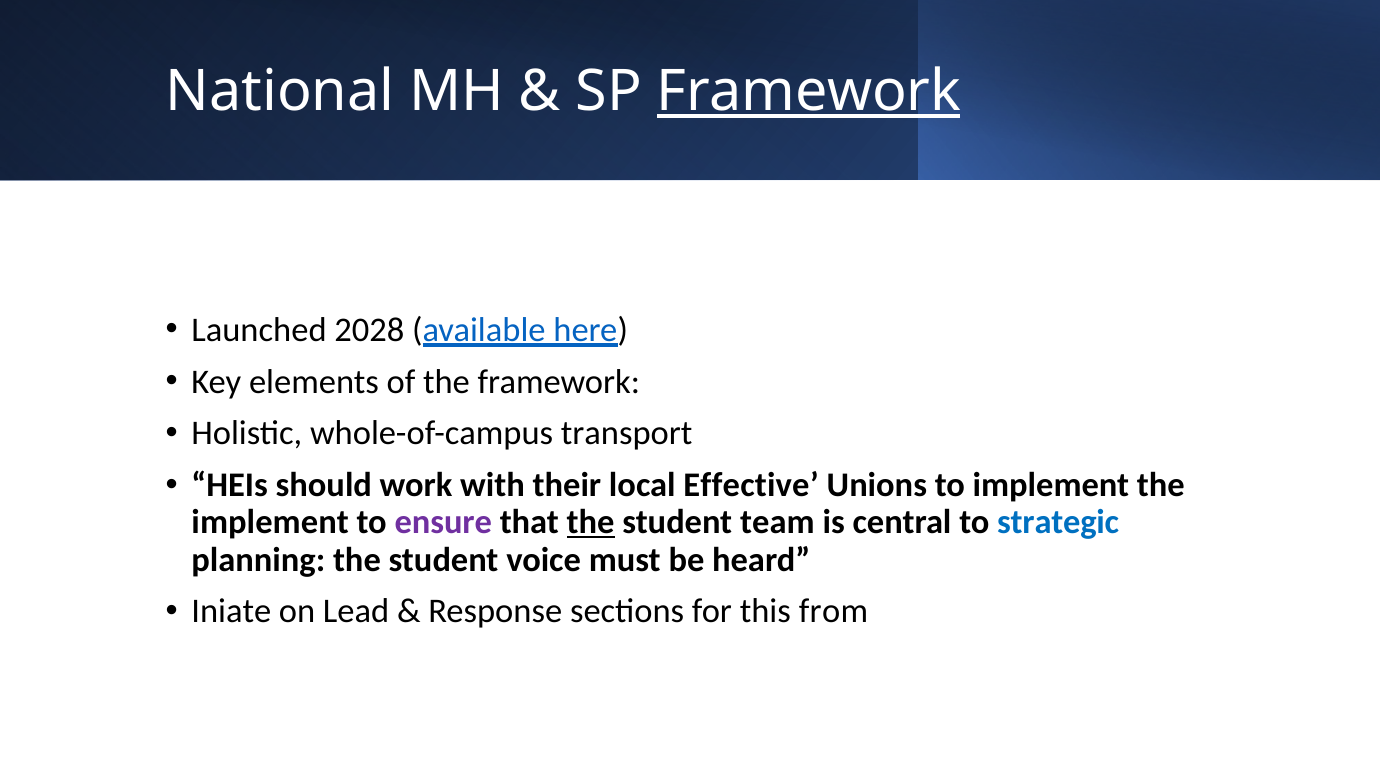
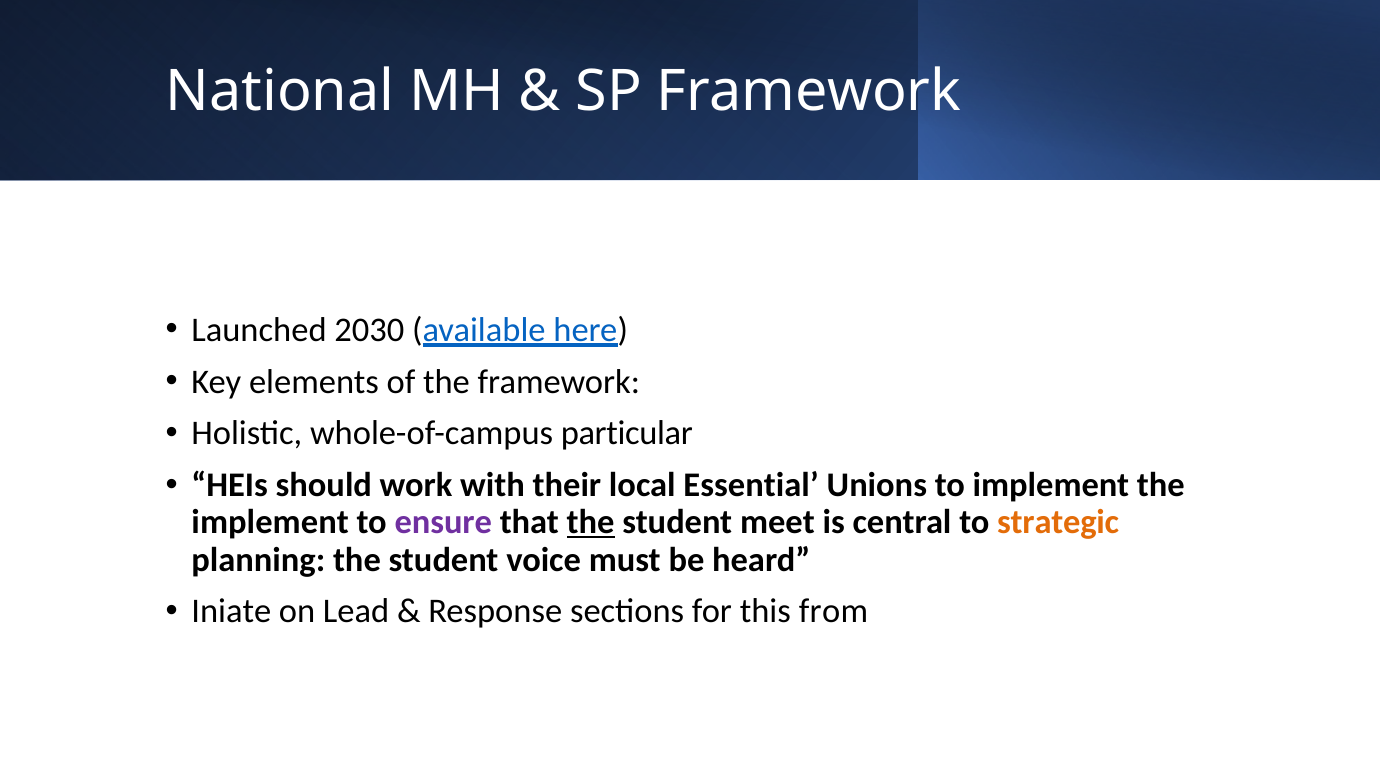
Framework at (809, 91) underline: present -> none
2028: 2028 -> 2030
transport: transport -> particular
Effective: Effective -> Essential
team: team -> meet
strategic colour: blue -> orange
